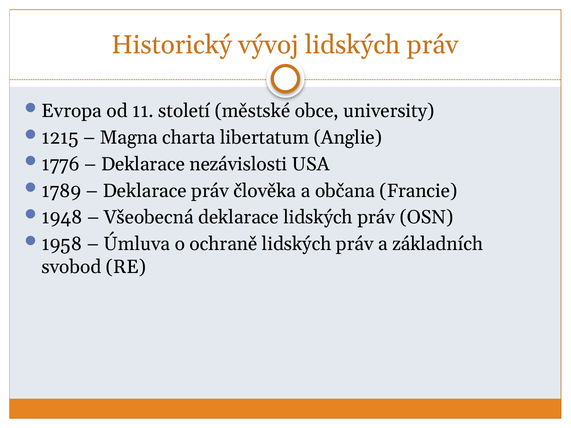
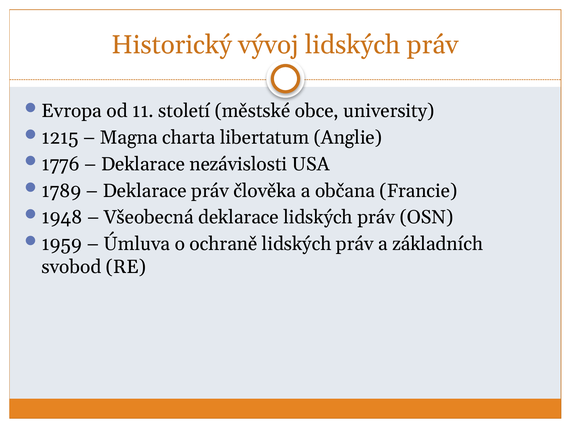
1958: 1958 -> 1959
